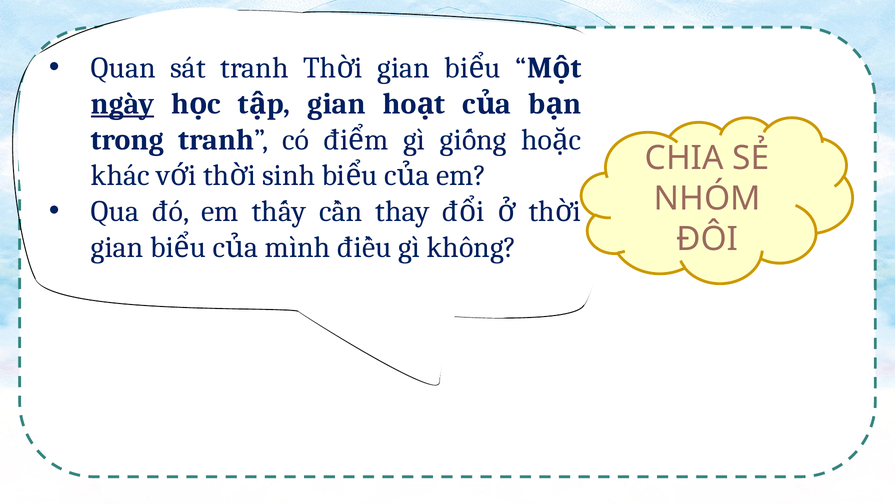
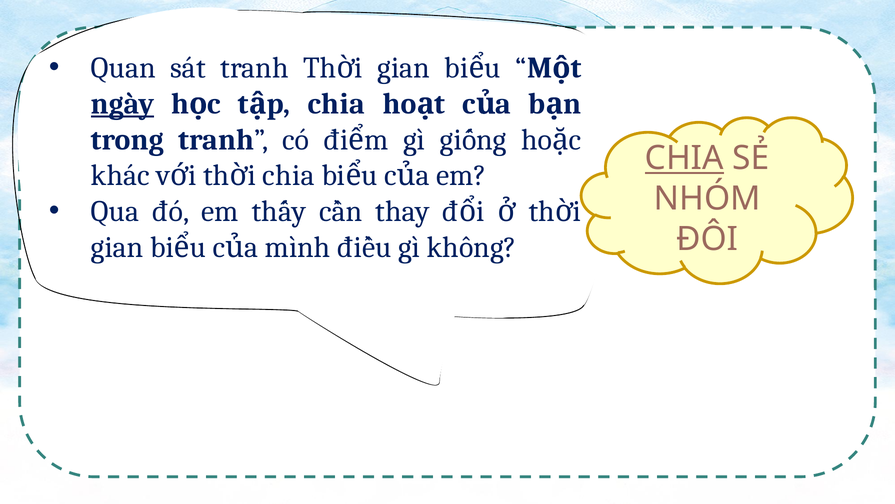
gian at (336, 104): gian -> chia
CHIA at (684, 158) underline: none -> present
sinh at (289, 175): sinh -> chia
